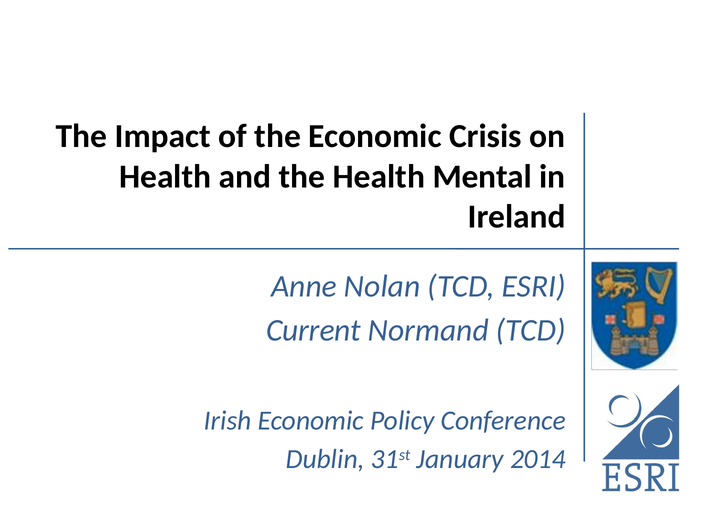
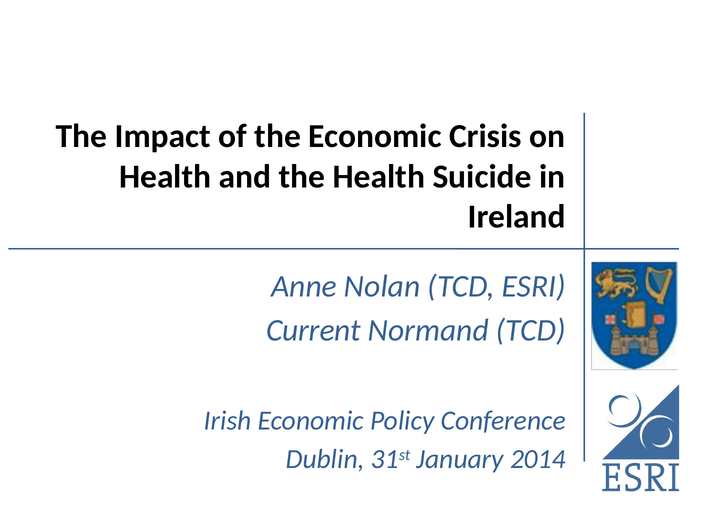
Mental: Mental -> Suicide
